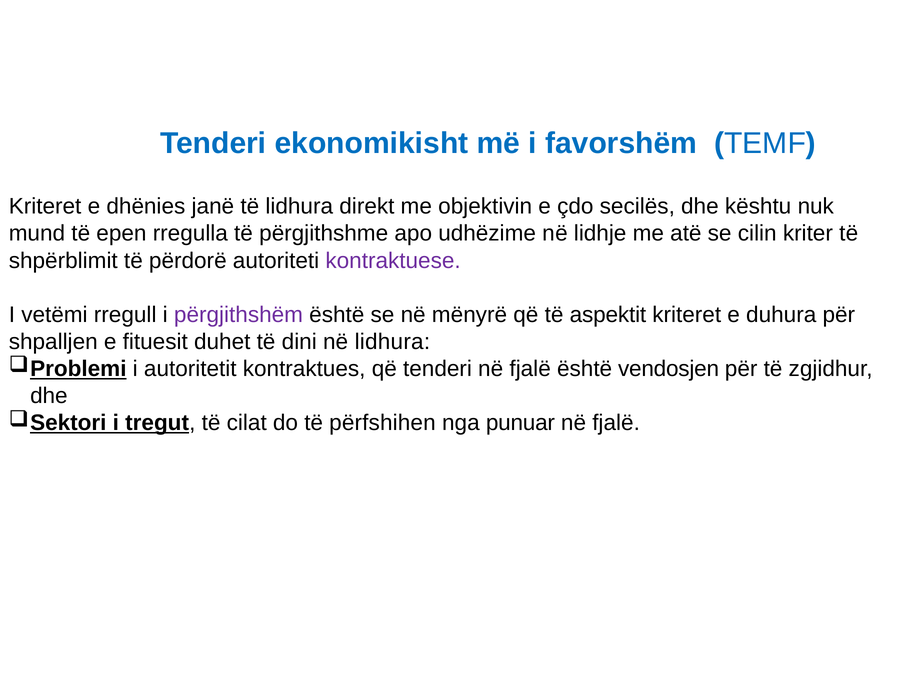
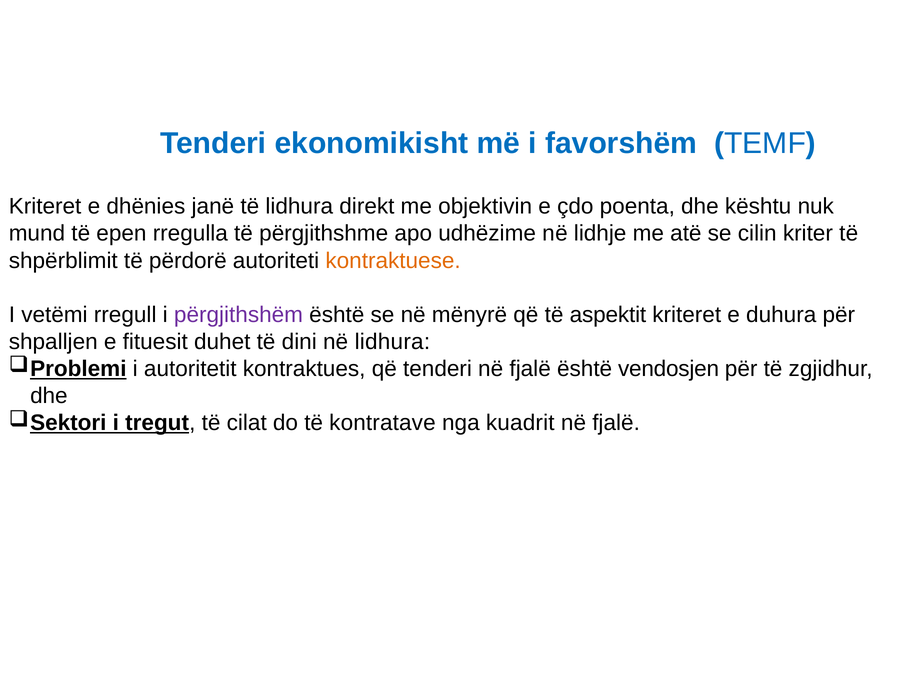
secilës: secilës -> poenta
kontraktuese colour: purple -> orange
përfshihen: përfshihen -> kontratave
punuar: punuar -> kuadrit
